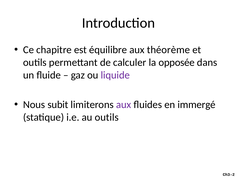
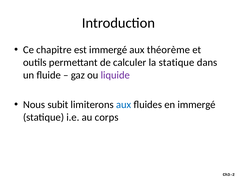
est équilibre: équilibre -> immergé
la opposée: opposée -> statique
aux at (124, 105) colour: purple -> blue
au outils: outils -> corps
